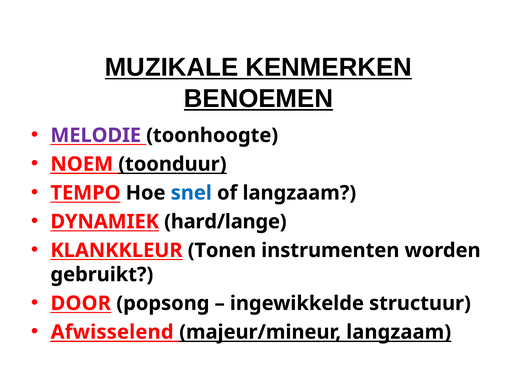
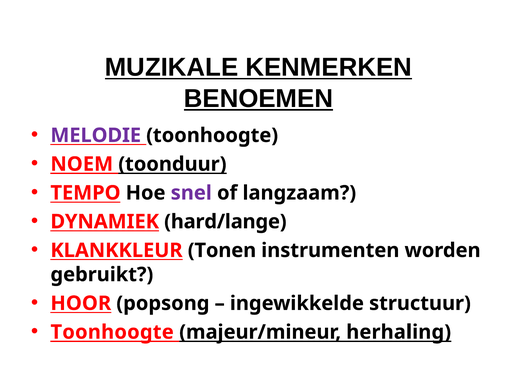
snel colour: blue -> purple
DOOR: DOOR -> HOOR
Afwisselend at (112, 332): Afwisselend -> Toonhoogte
majeur/mineur langzaam: langzaam -> herhaling
